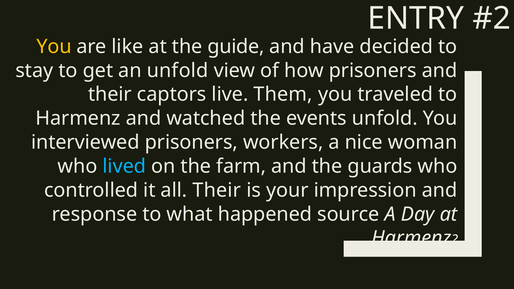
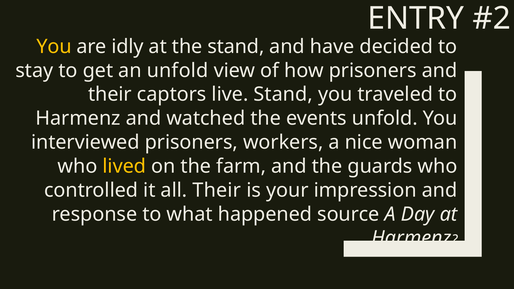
like: like -> idly
the guide: guide -> stand
live Them: Them -> Stand
lived colour: light blue -> yellow
